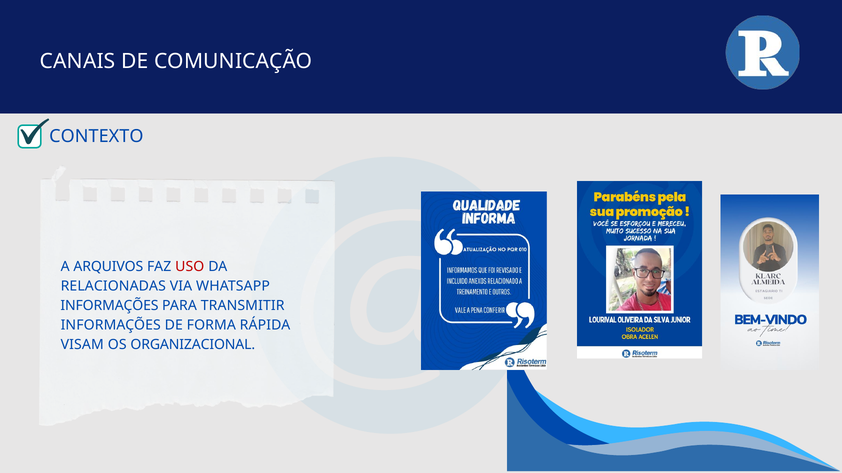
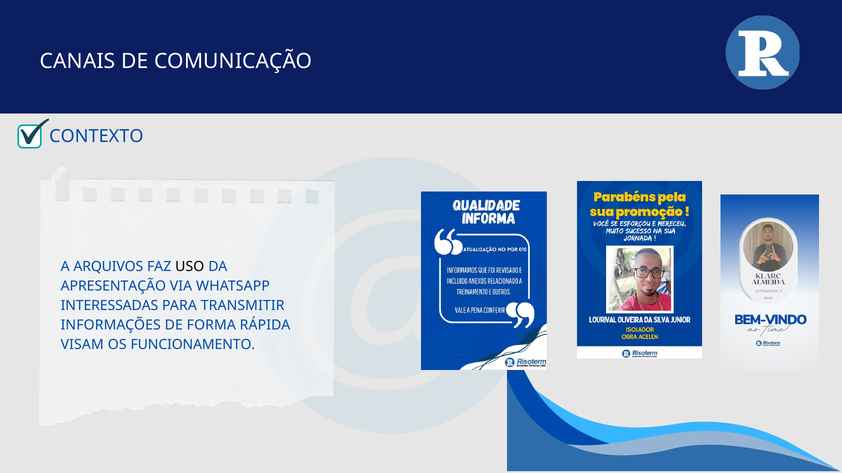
USO colour: red -> black
RELACIONADAS: RELACIONADAS -> APRESENTAÇÃO
INFORMAÇÕES at (109, 306): INFORMAÇÕES -> INTERESSADAS
ORGANIZACIONAL: ORGANIZACIONAL -> FUNCIONAMENTO
